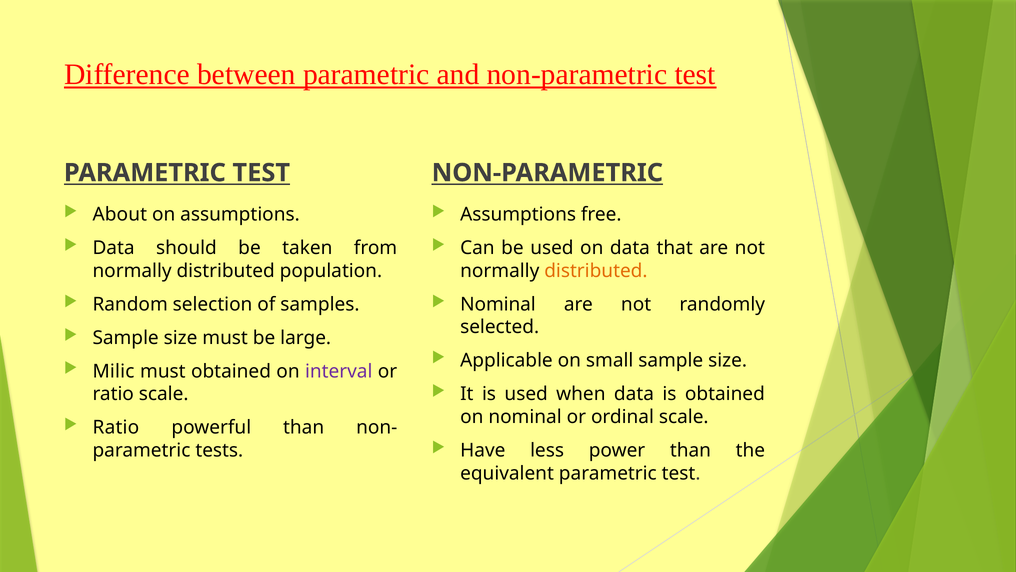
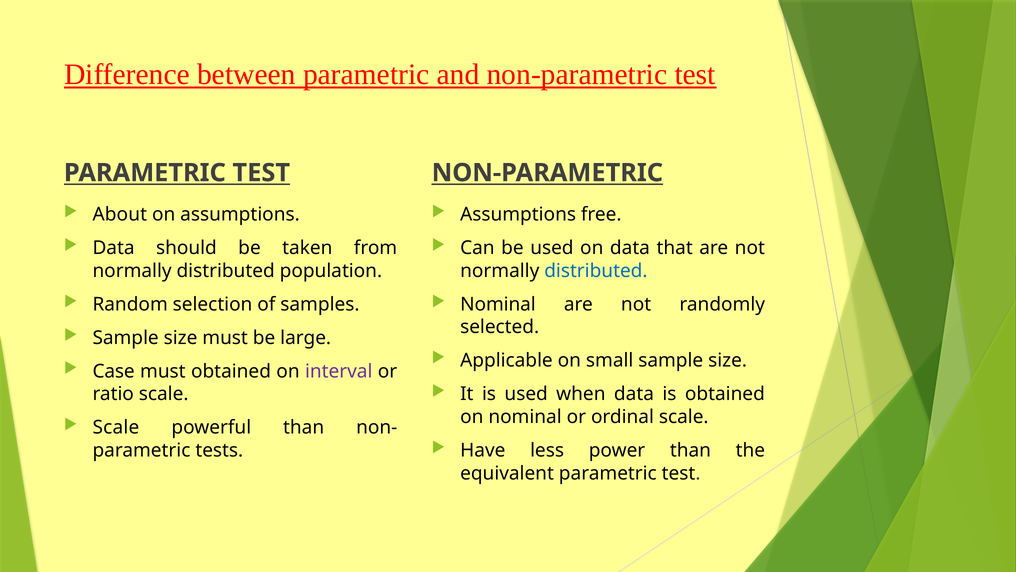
distributed at (596, 271) colour: orange -> blue
Milic: Milic -> Case
Ratio at (116, 427): Ratio -> Scale
